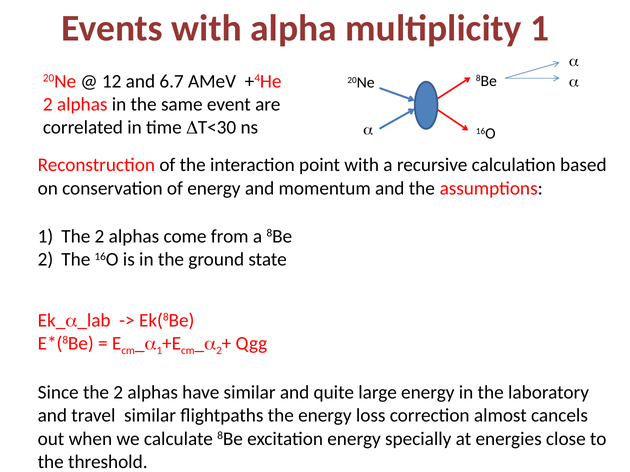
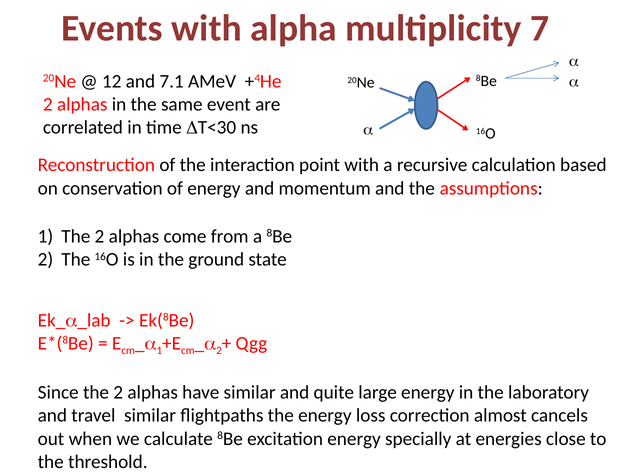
multiplicity 1: 1 -> 7
6.7: 6.7 -> 7.1
